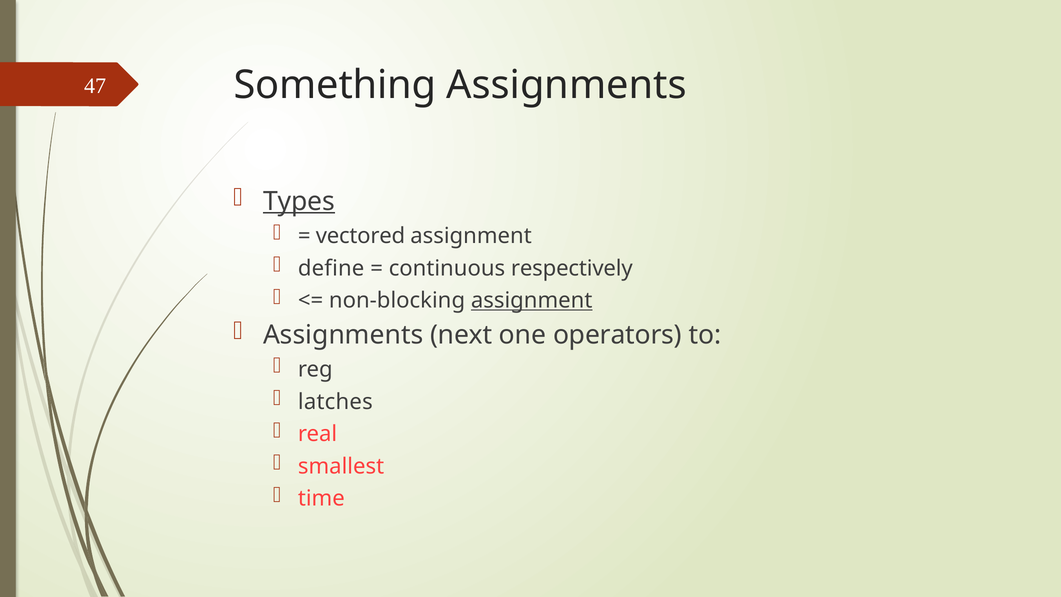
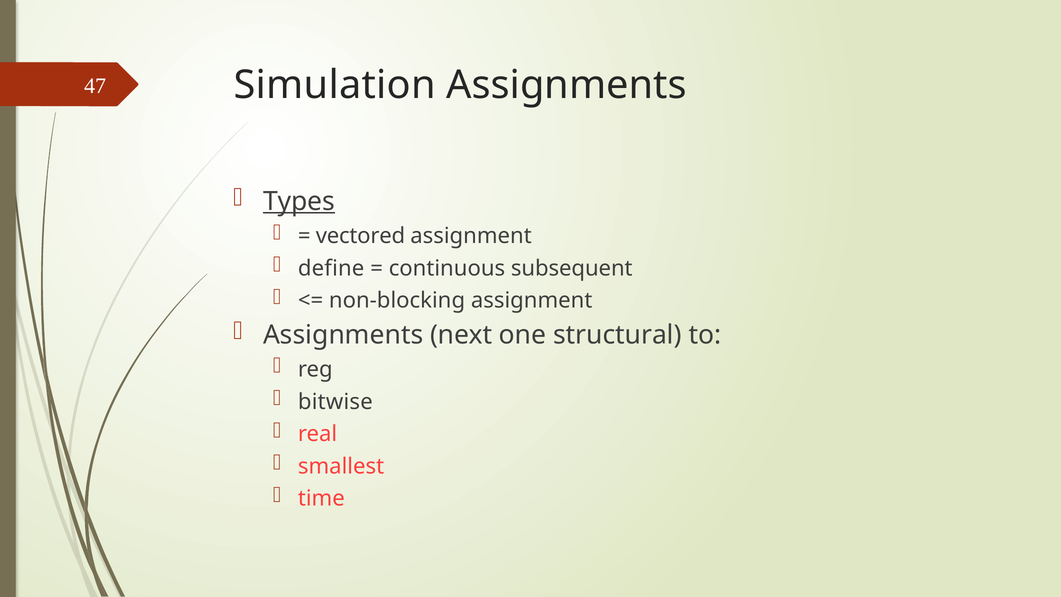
Something: Something -> Simulation
respectively: respectively -> subsequent
assignment at (532, 300) underline: present -> none
operators: operators -> structural
latches: latches -> bitwise
